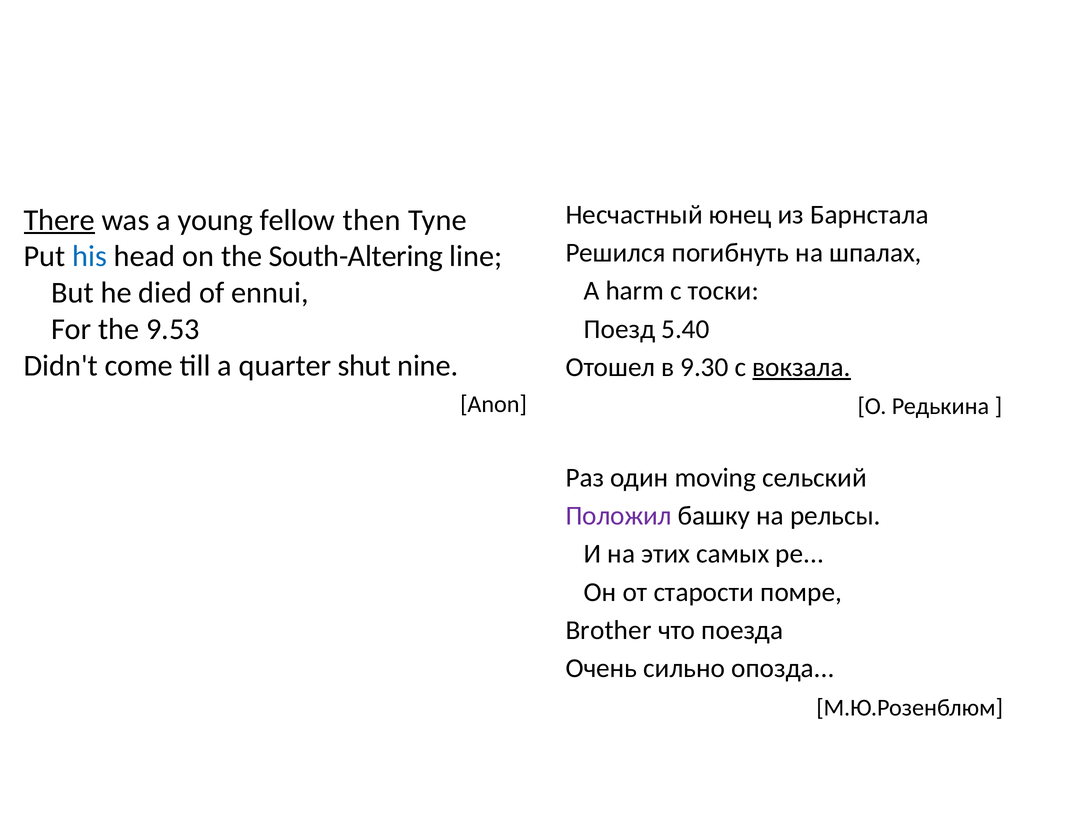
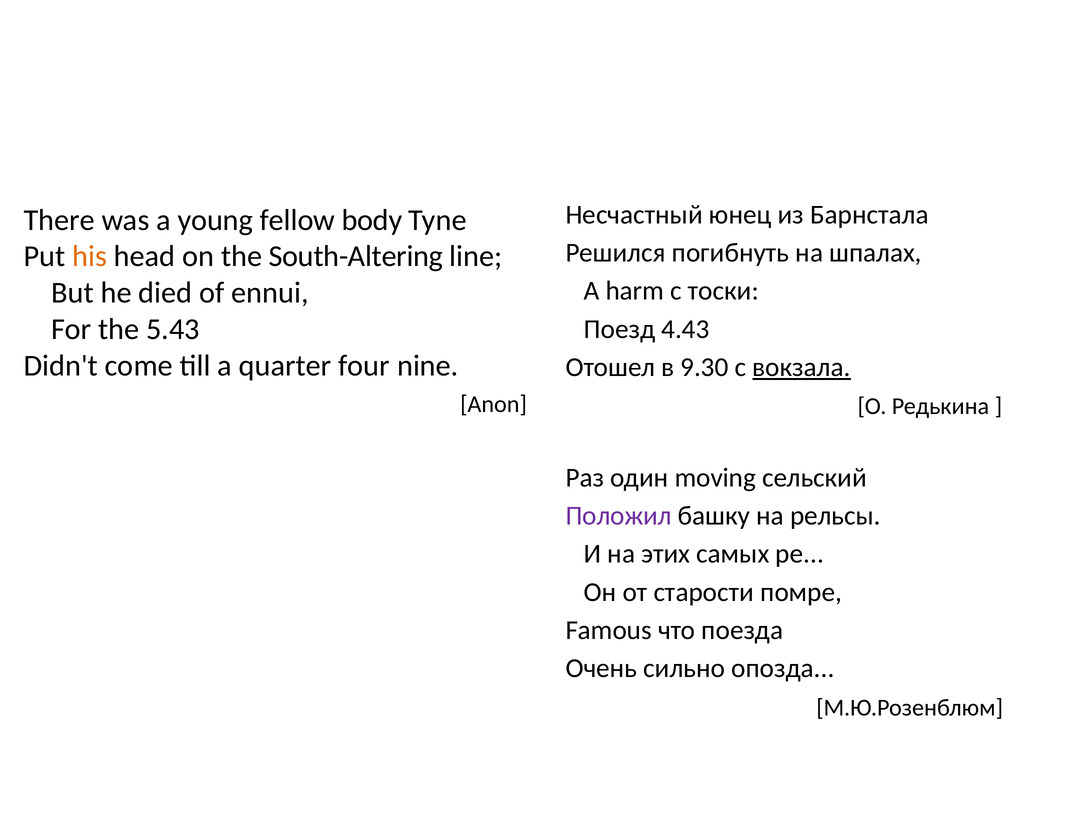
There underline: present -> none
then: then -> body
his colour: blue -> orange
9.53: 9.53 -> 5.43
5.40: 5.40 -> 4.43
shut: shut -> four
Brother: Brother -> Famous
